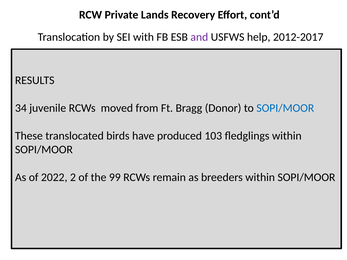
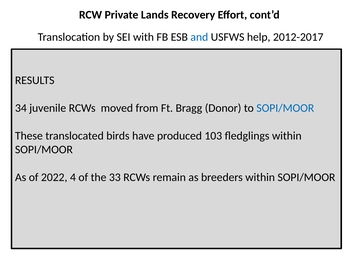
and colour: purple -> blue
2: 2 -> 4
99: 99 -> 33
